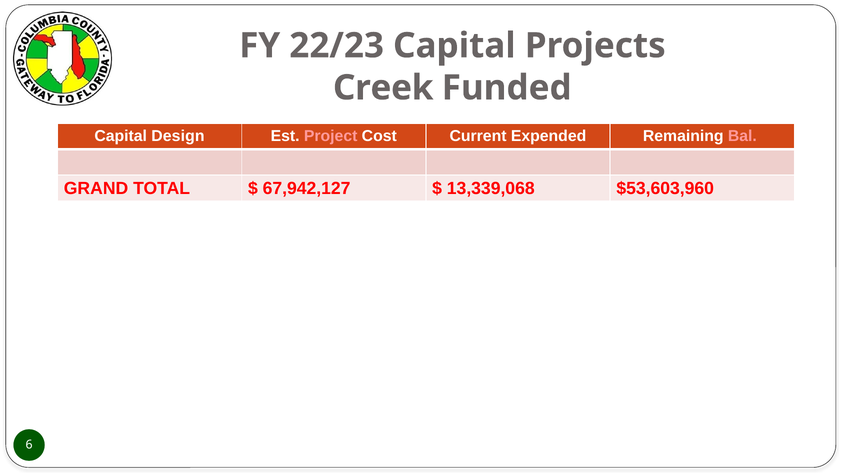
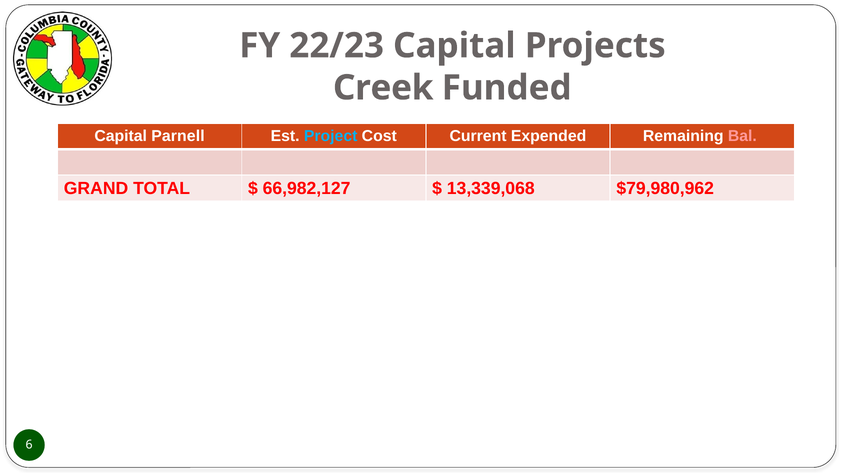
Design: Design -> Parnell
Project colour: pink -> light blue
67,942,127: 67,942,127 -> 66,982,127
$53,603,960: $53,603,960 -> $79,980,962
